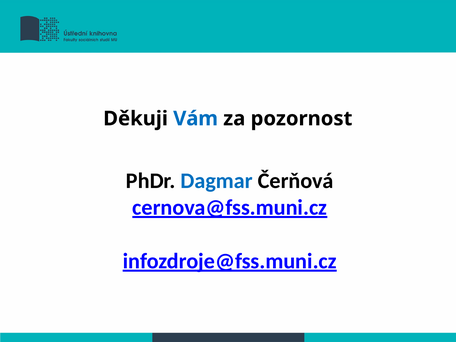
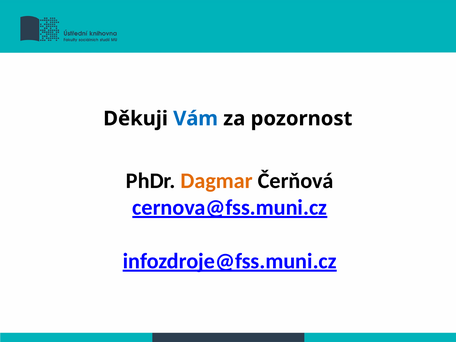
Dagmar colour: blue -> orange
